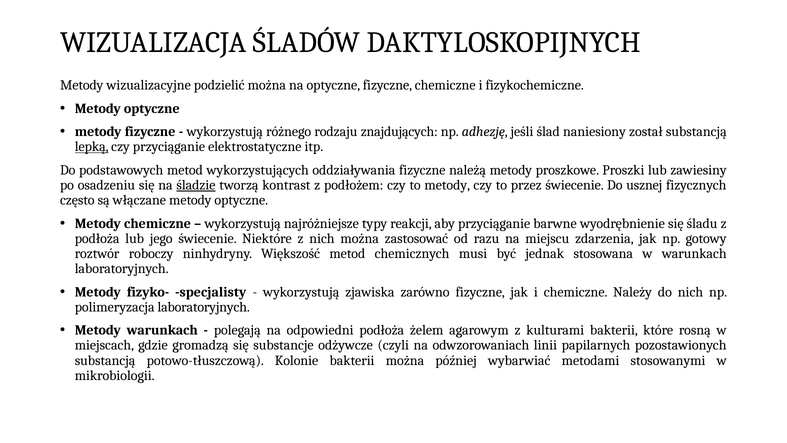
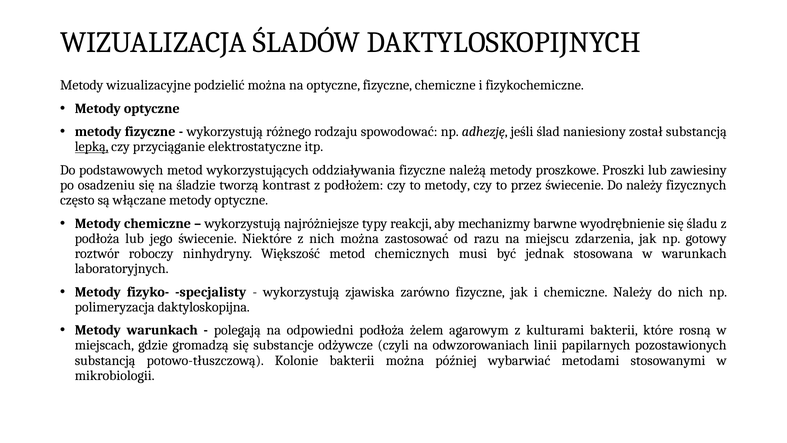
znajdujących: znajdujących -> spowodować
śladzie underline: present -> none
Do usznej: usznej -> należy
aby przyciąganie: przyciąganie -> mechanizmy
polimeryzacja laboratoryjnych: laboratoryjnych -> daktyloskopijna
